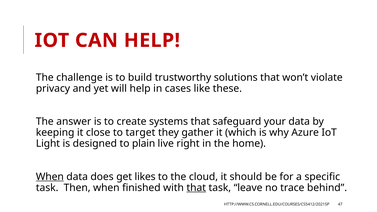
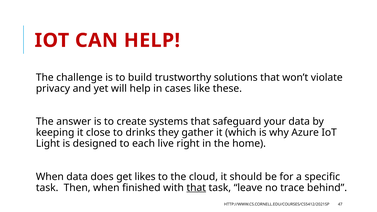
target: target -> drinks
plain: plain -> each
When at (50, 177) underline: present -> none
